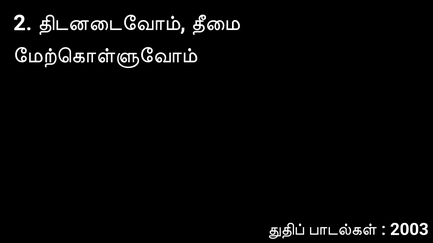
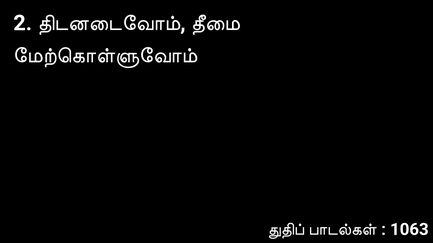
2003: 2003 -> 1063
